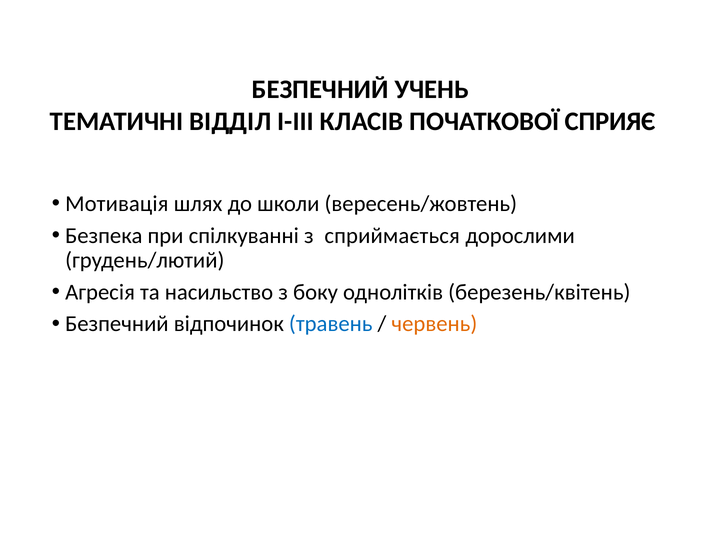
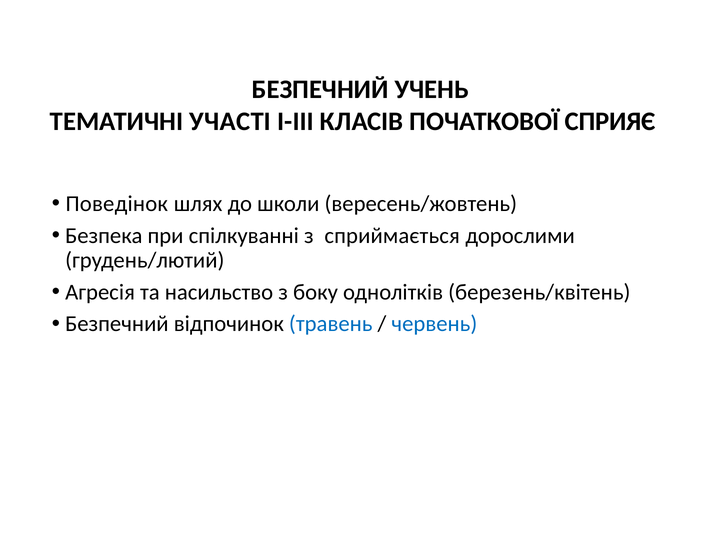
ВІДДІЛ: ВІДДІЛ -> УЧАСТІ
Мотивація: Мотивація -> Поведінок
червень colour: orange -> blue
